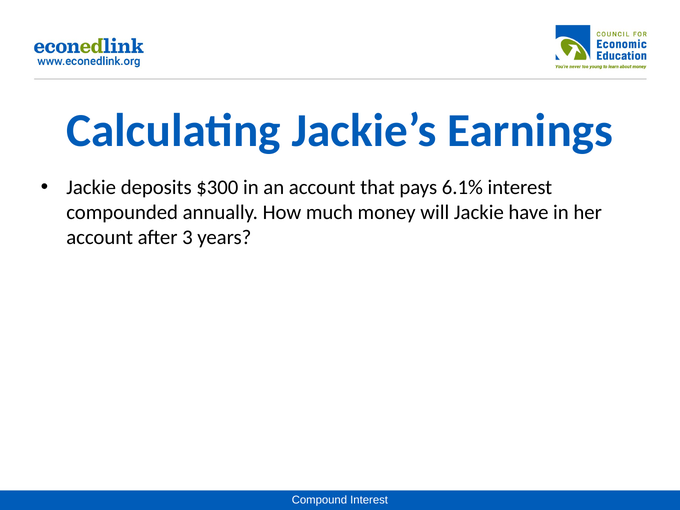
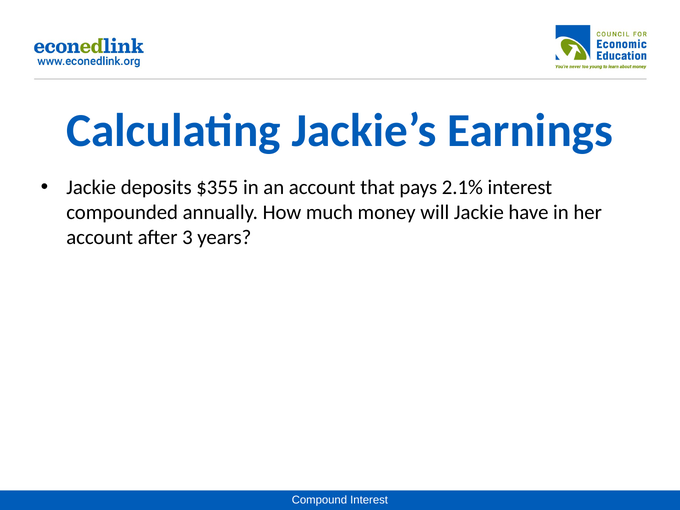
$300: $300 -> $355
6.1%: 6.1% -> 2.1%
